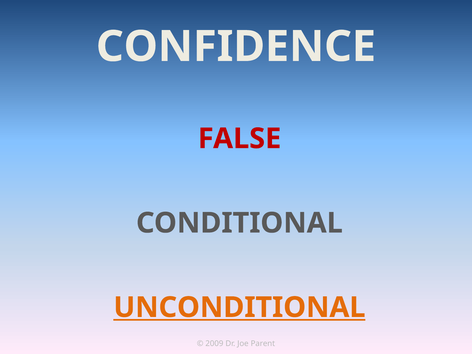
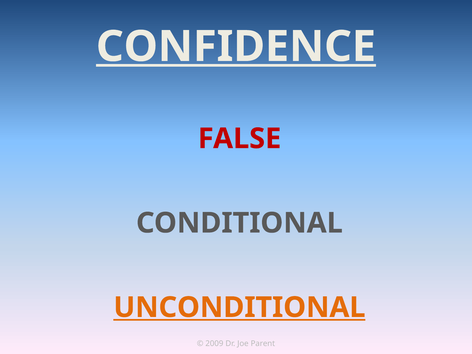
CONFIDENCE underline: none -> present
